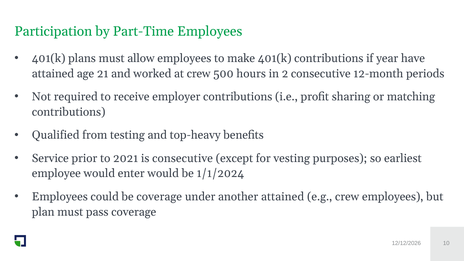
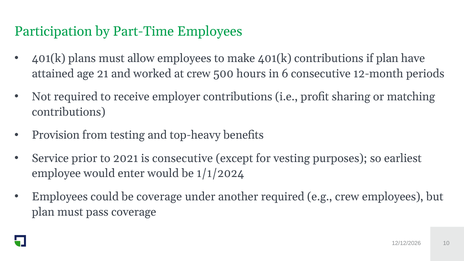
if year: year -> plan
2: 2 -> 6
Qualified: Qualified -> Provision
another attained: attained -> required
